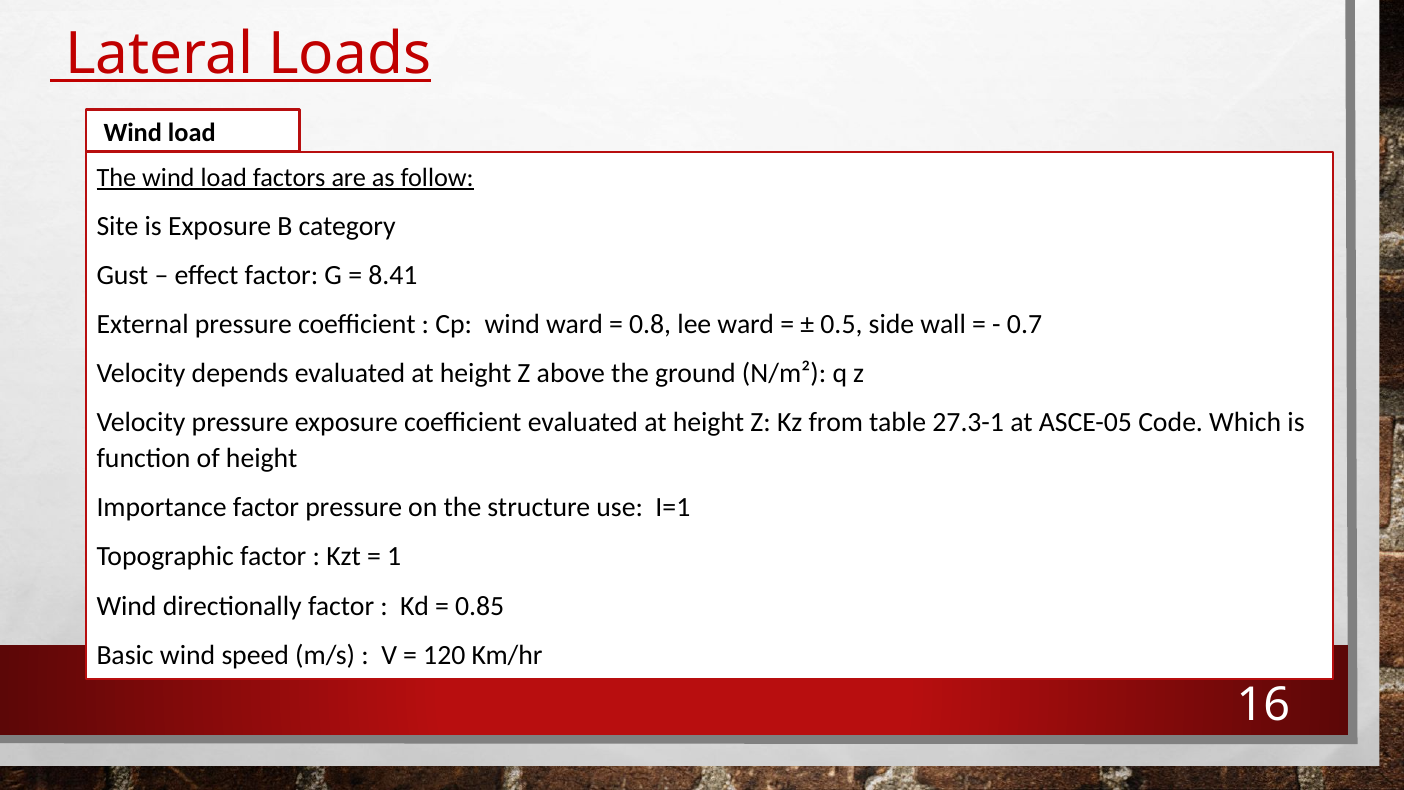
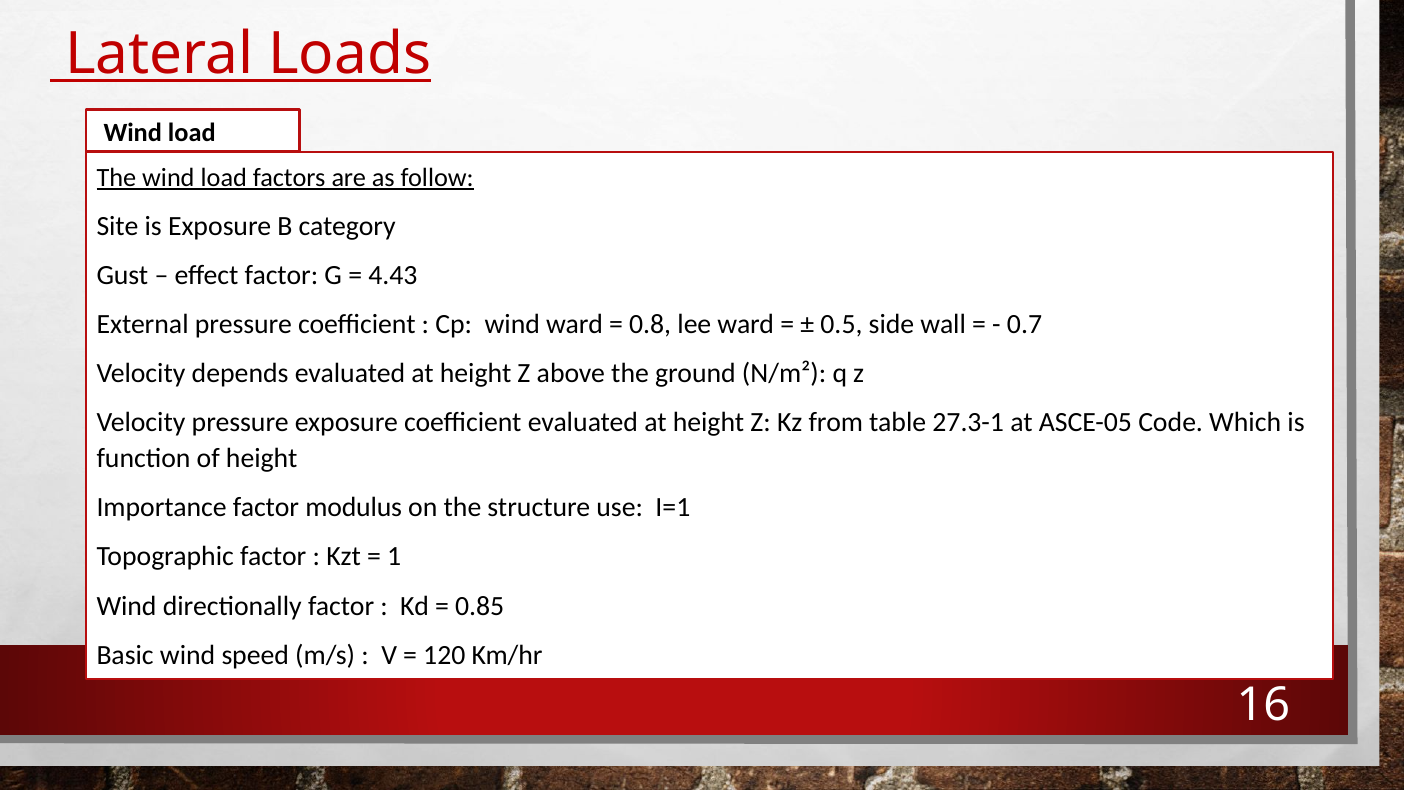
8.41: 8.41 -> 4.43
factor pressure: pressure -> modulus
